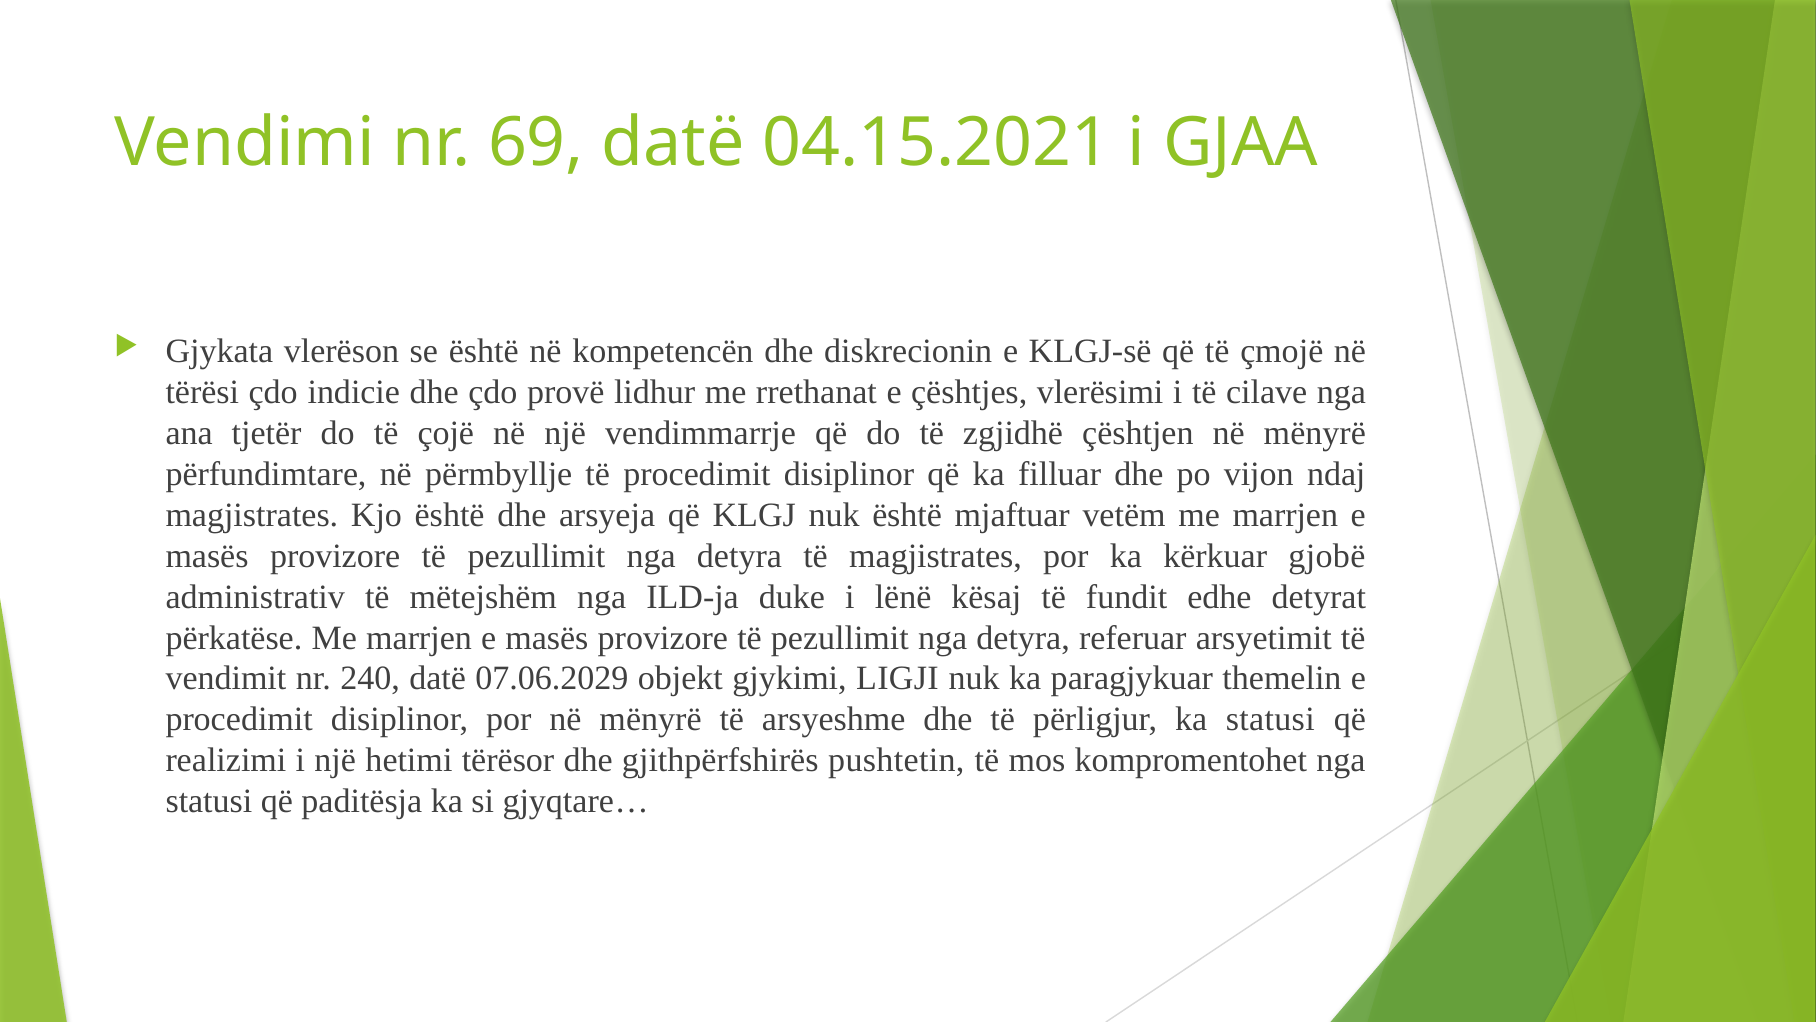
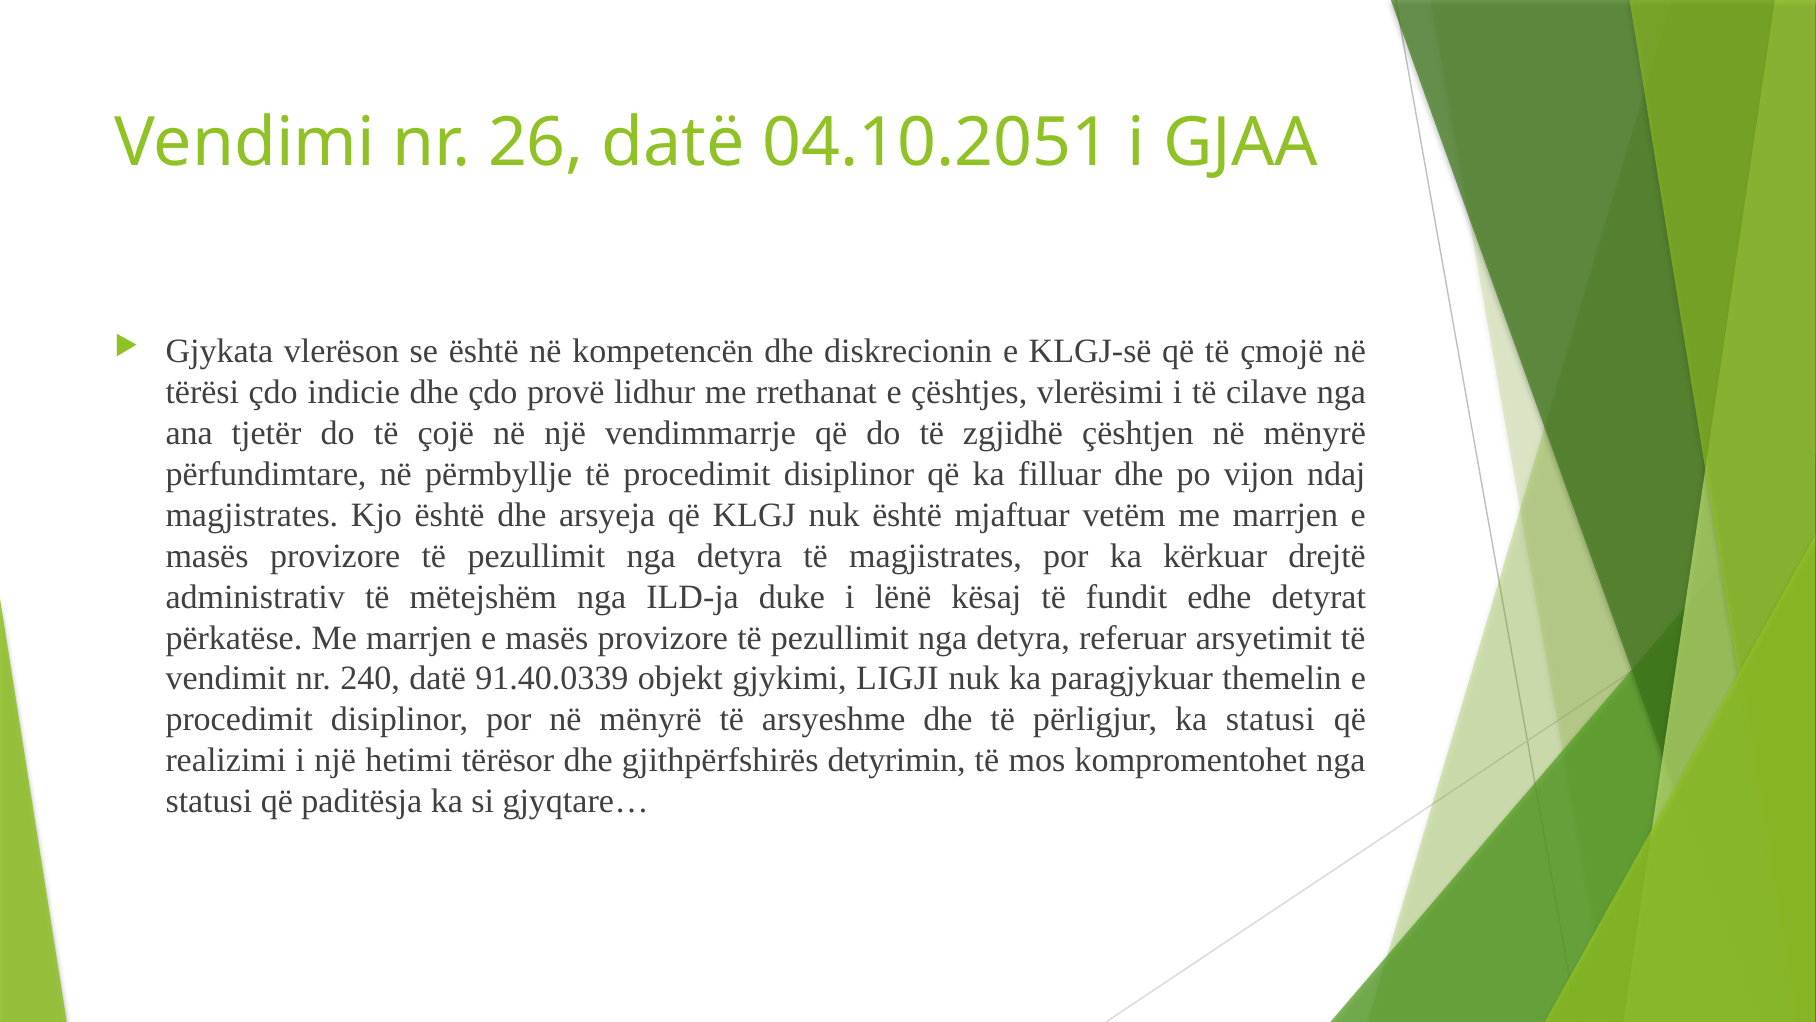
69: 69 -> 26
04.15.2021: 04.15.2021 -> 04.10.2051
gjobë: gjobë -> drejtë
07.06.2029: 07.06.2029 -> 91.40.0339
pushtetin: pushtetin -> detyrimin
